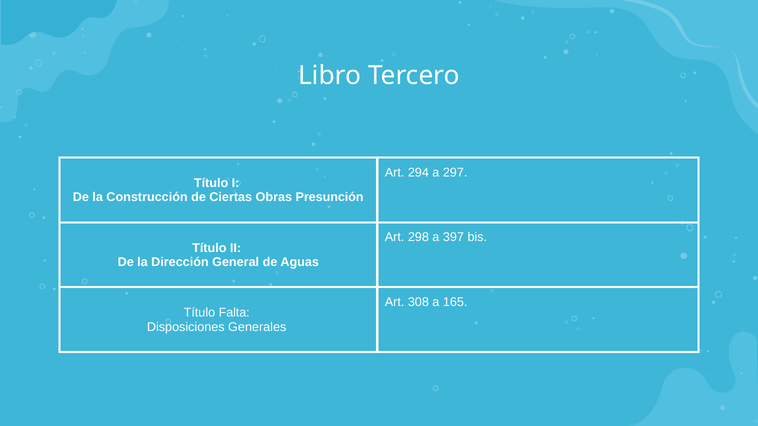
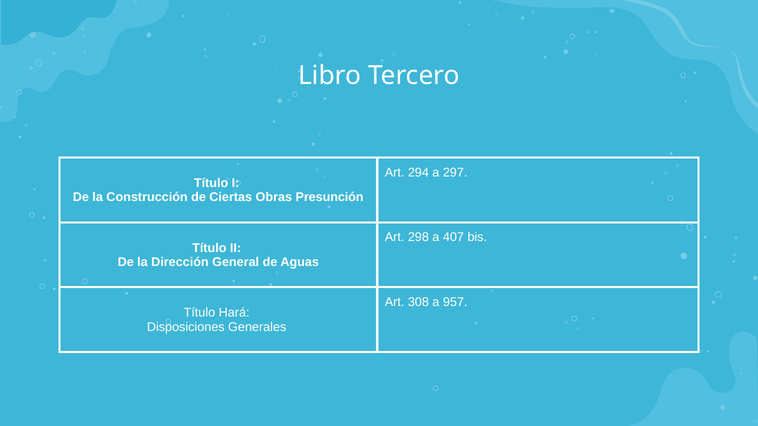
397: 397 -> 407
165: 165 -> 957
Falta: Falta -> Hará
